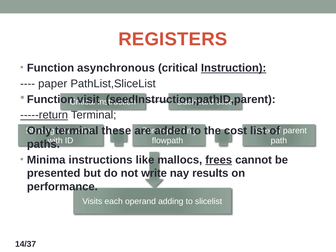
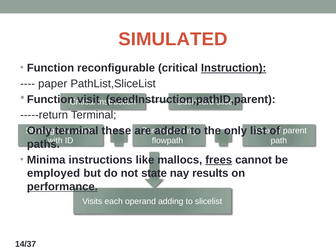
REGISTERS: REGISTERS -> SIMULATED
asynchronous: asynchronous -> reconfigurable
-----return underline: present -> none
the cost: cost -> only
presented: presented -> employed
write: write -> state
performance underline: none -> present
